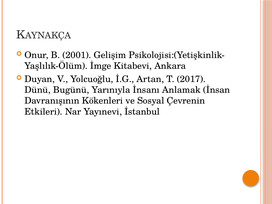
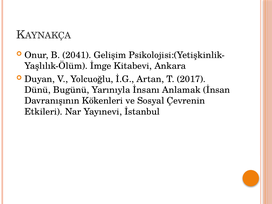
2001: 2001 -> 2041
